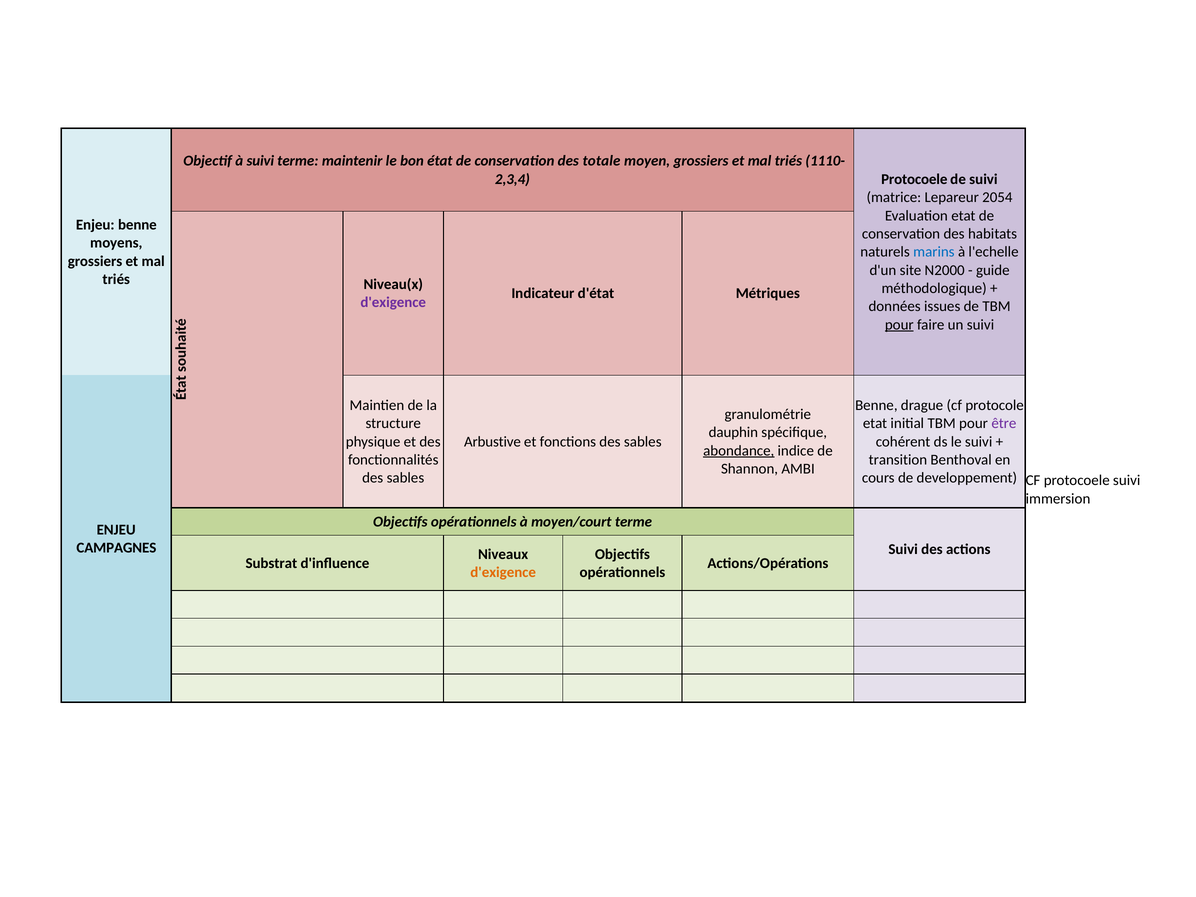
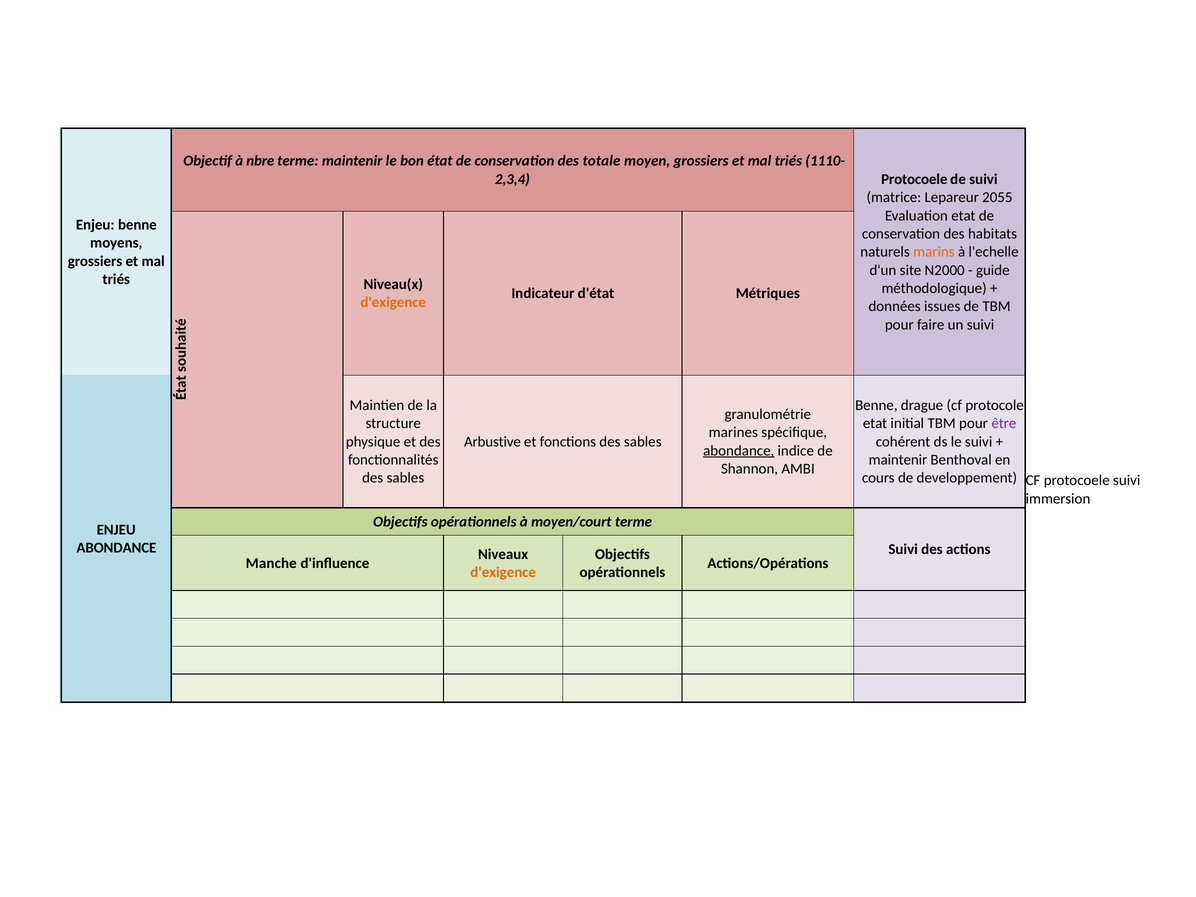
à suivi: suivi -> nbre
2054: 2054 -> 2055
marins colour: blue -> orange
d'exigence at (393, 303) colour: purple -> orange
pour at (899, 325) underline: present -> none
dauphin: dauphin -> marines
transition at (898, 460): transition -> maintenir
CAMPAGNES at (116, 548): CAMPAGNES -> ABONDANCE
Substrat: Substrat -> Manche
